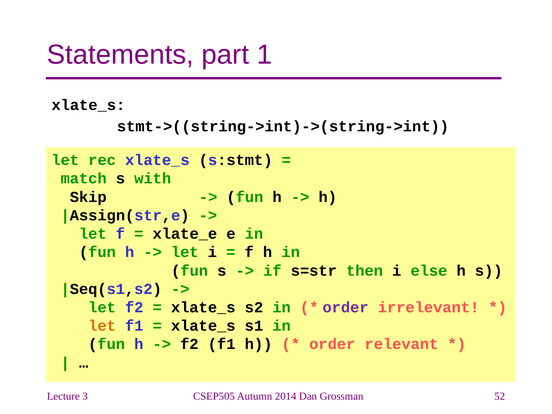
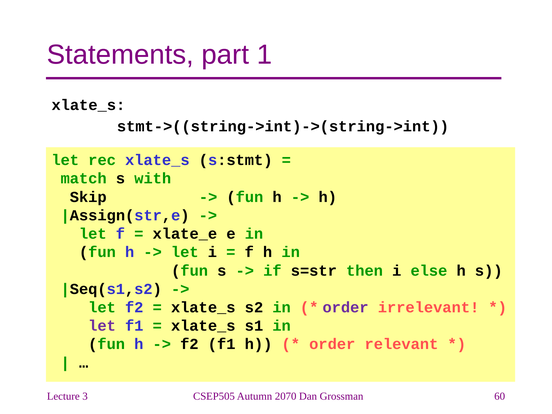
let at (102, 326) colour: orange -> purple
2014: 2014 -> 2070
52: 52 -> 60
